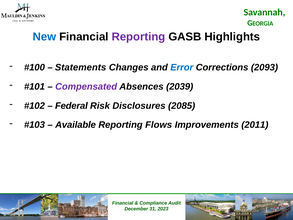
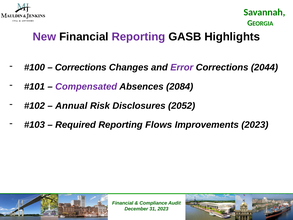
New colour: blue -> purple
Statements at (81, 67): Statements -> Corrections
Error colour: blue -> purple
2093: 2093 -> 2044
2039: 2039 -> 2084
Federal: Federal -> Annual
2085: 2085 -> 2052
Available: Available -> Required
Improvements 2011: 2011 -> 2023
